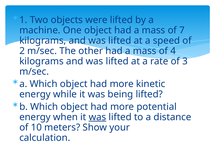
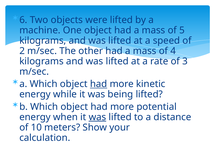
1: 1 -> 6
7: 7 -> 5
had at (99, 84) underline: none -> present
